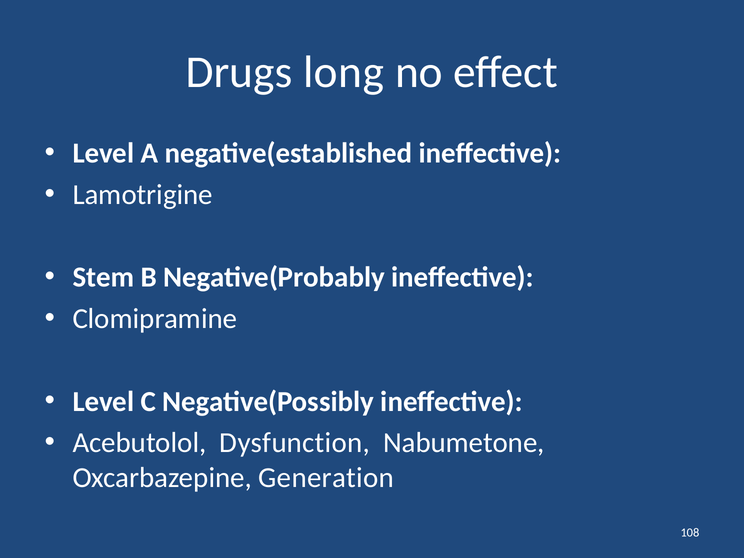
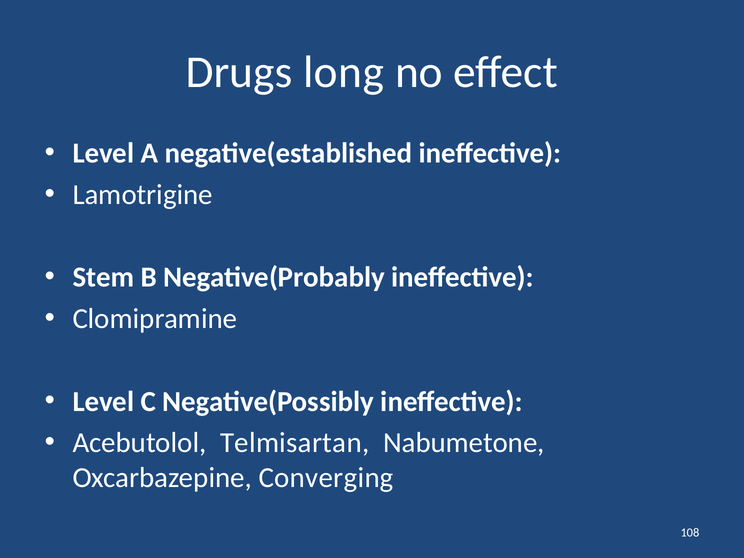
Dysfunction: Dysfunction -> Telmisartan
Generation: Generation -> Converging
